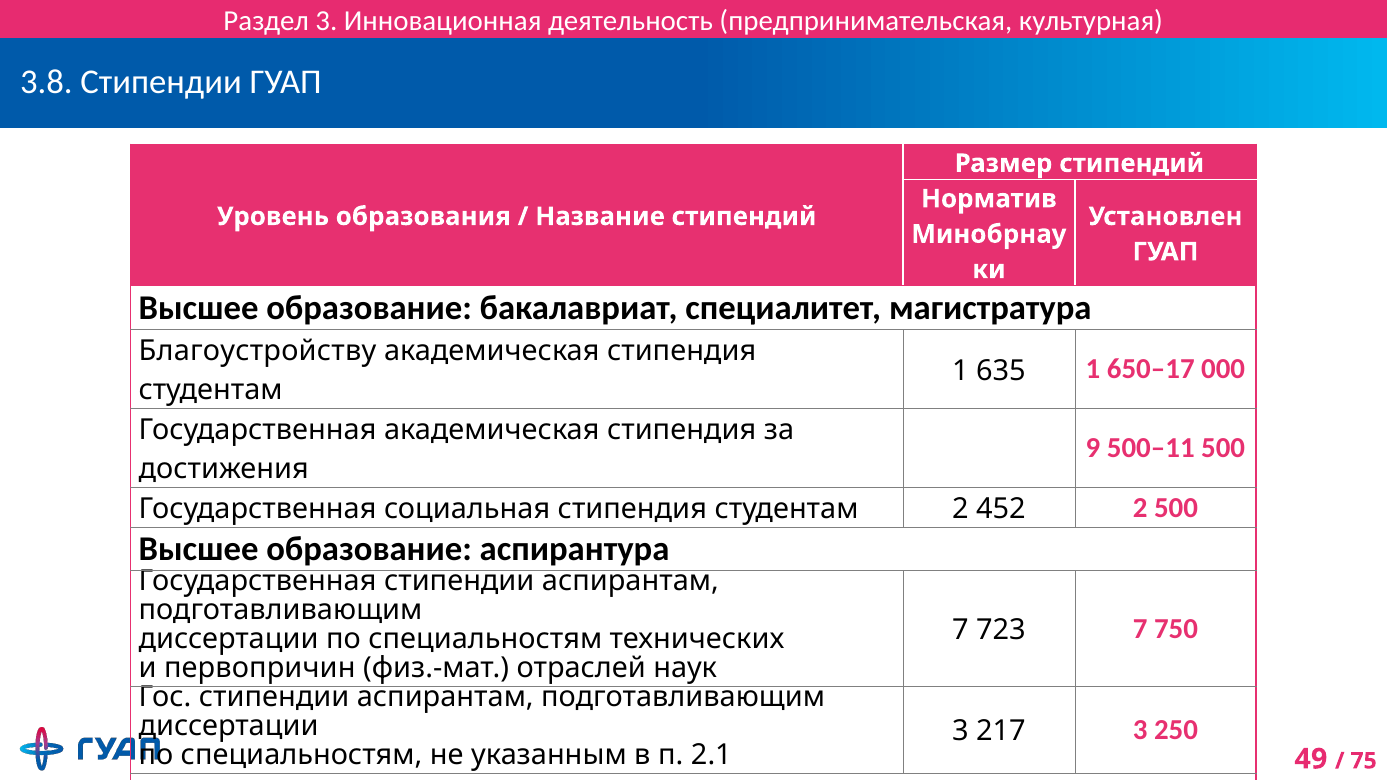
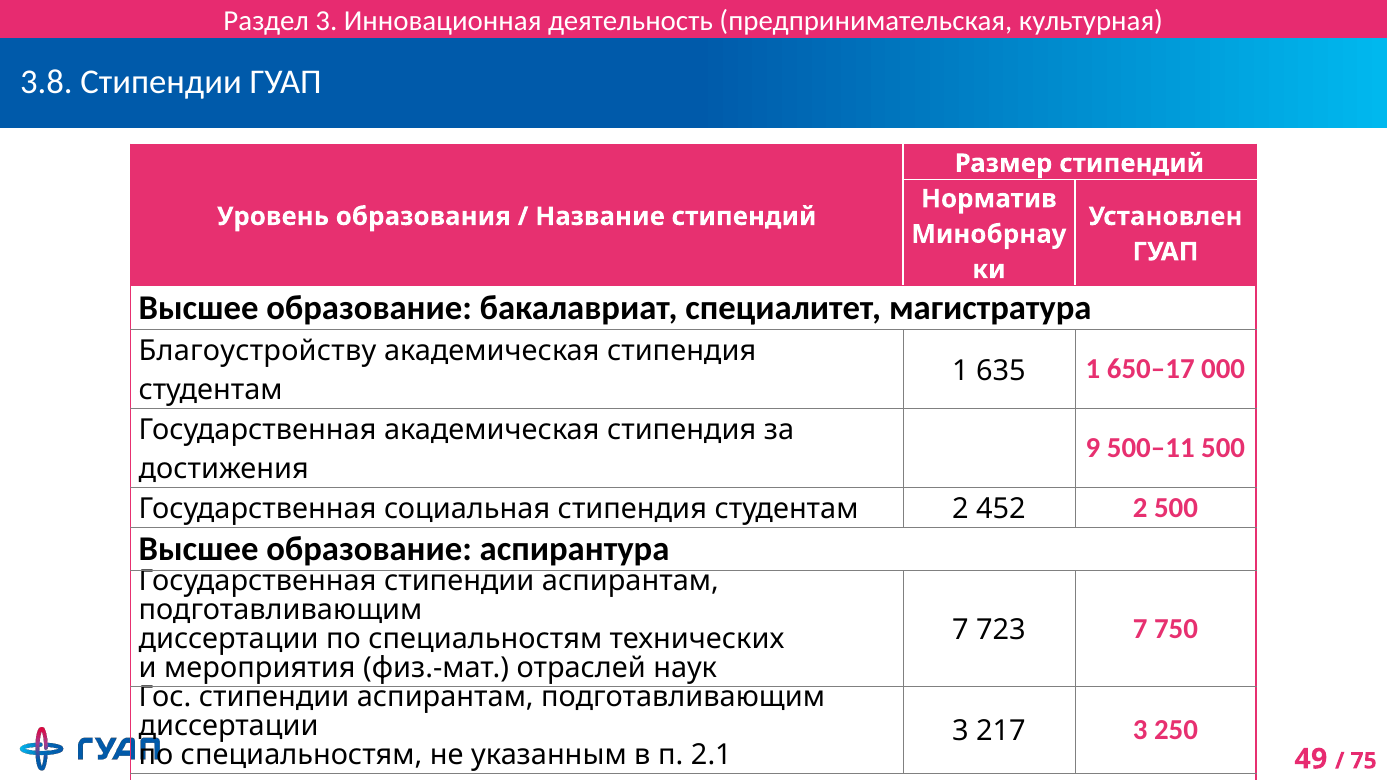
первопричин: первопричин -> мероприятия
